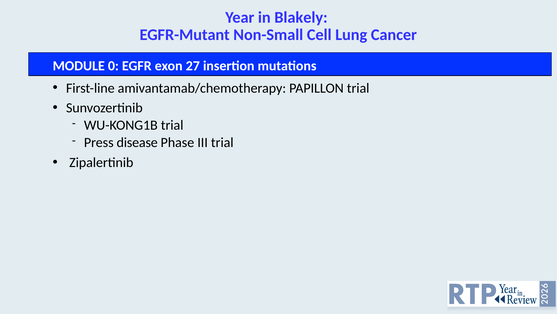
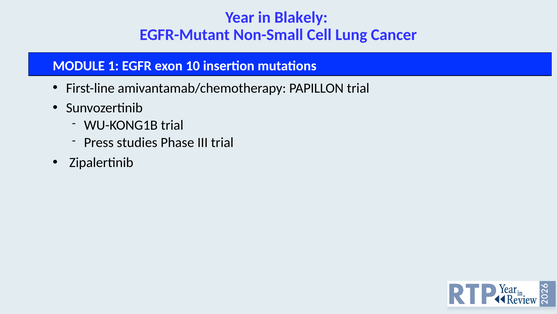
0: 0 -> 1
27: 27 -> 10
disease: disease -> studies
